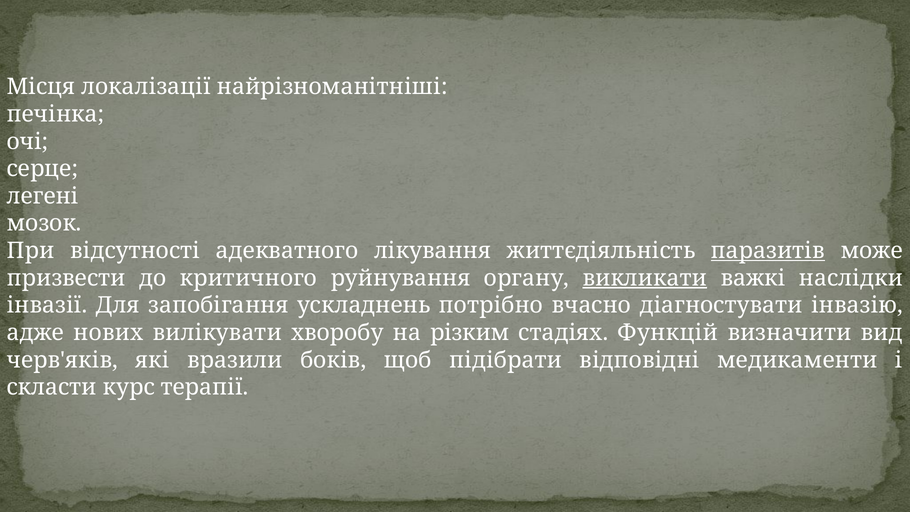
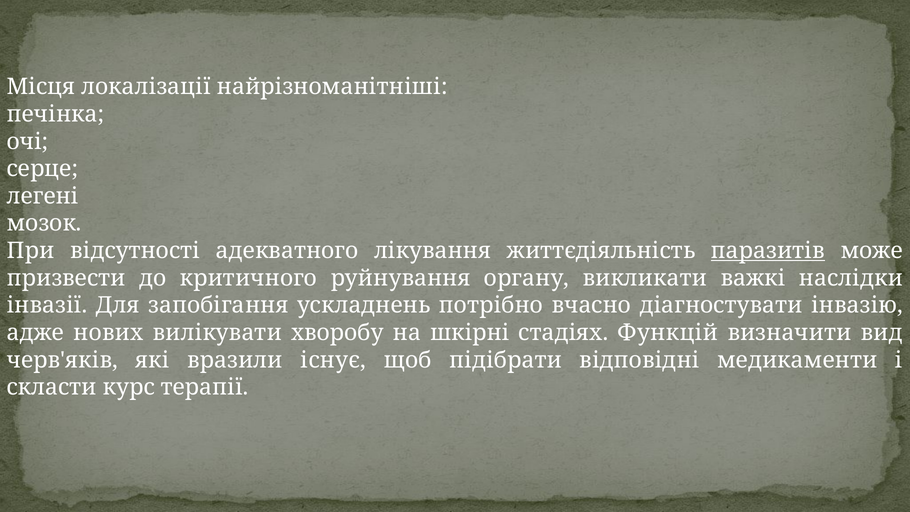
викликати underline: present -> none
різким: різким -> шкірні
боків: боків -> існує
